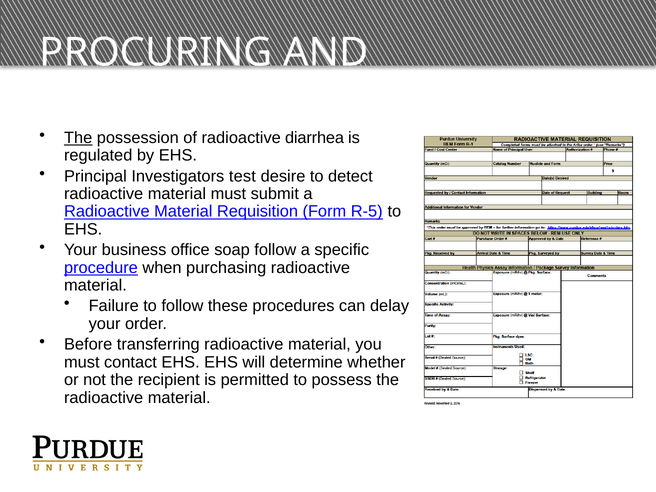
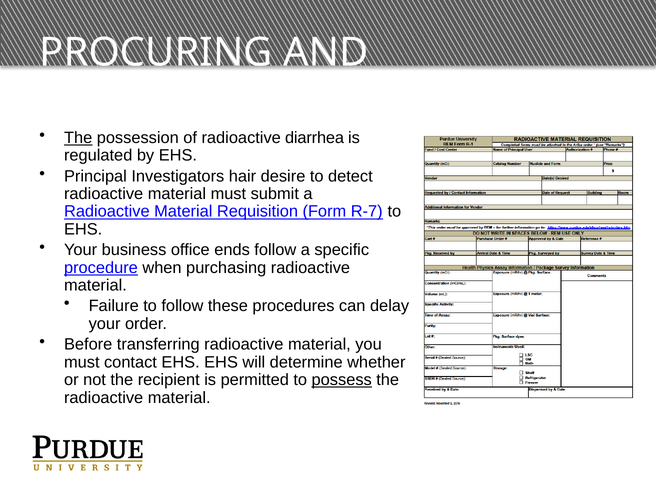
test: test -> hair
R-5: R-5 -> R-7
soap: soap -> ends
possess underline: none -> present
